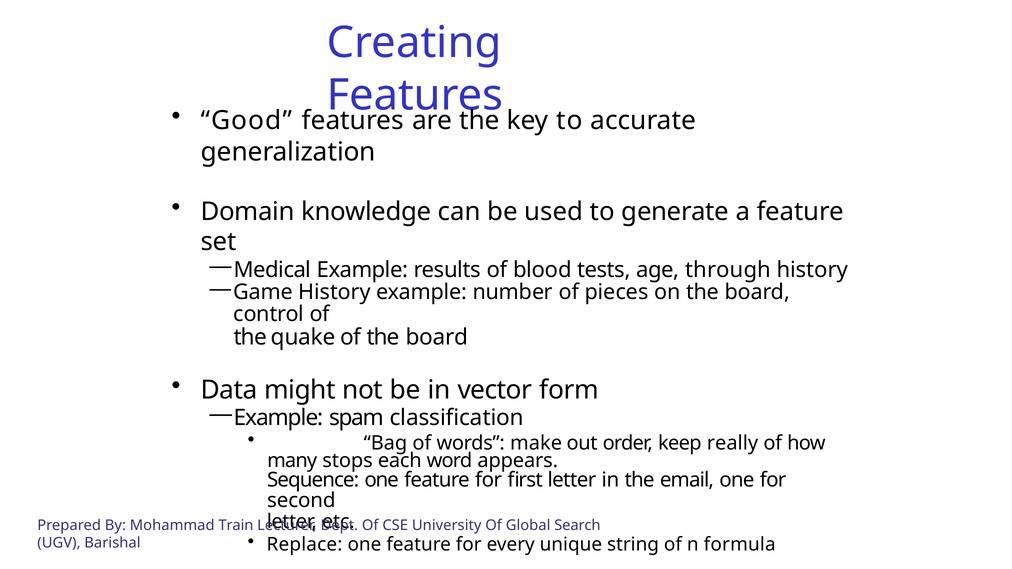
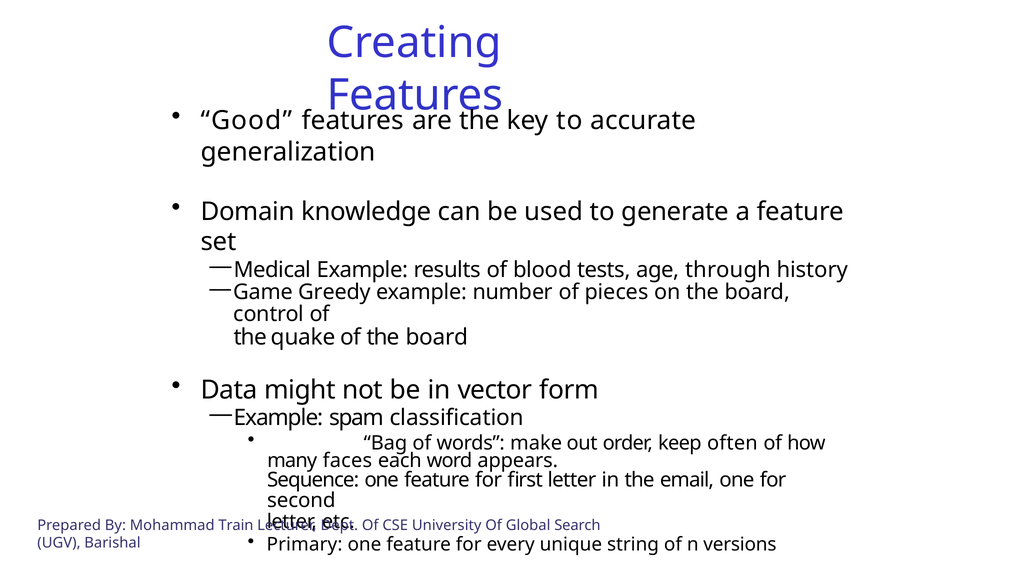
Game History: History -> Greedy
really: really -> often
stops: stops -> faces
Replace: Replace -> Primary
formula: formula -> versions
